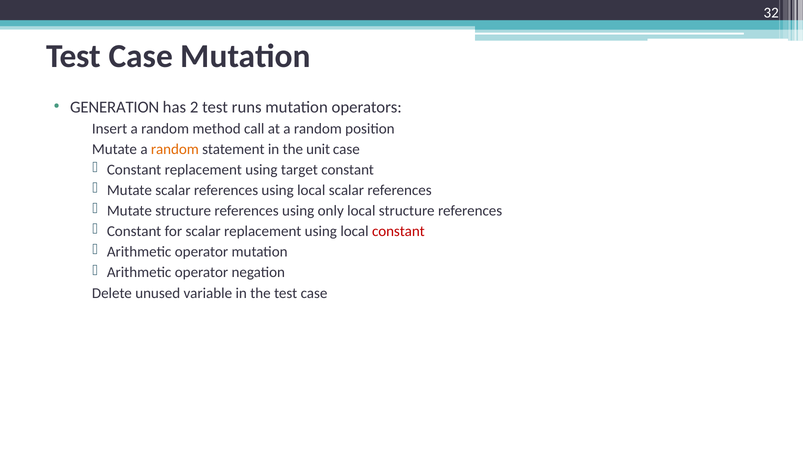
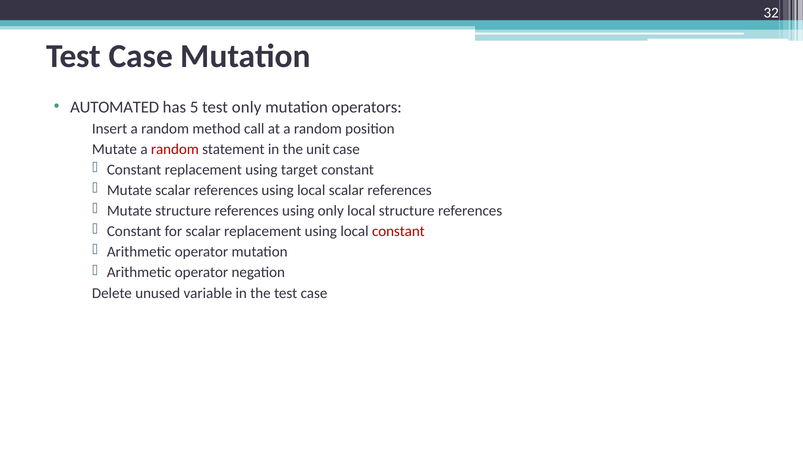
GENERATION: GENERATION -> AUTOMATED
2: 2 -> 5
test runs: runs -> only
random at (175, 149) colour: orange -> red
